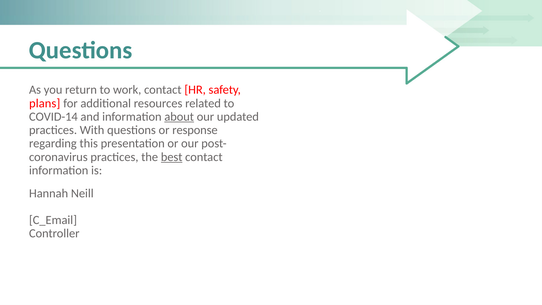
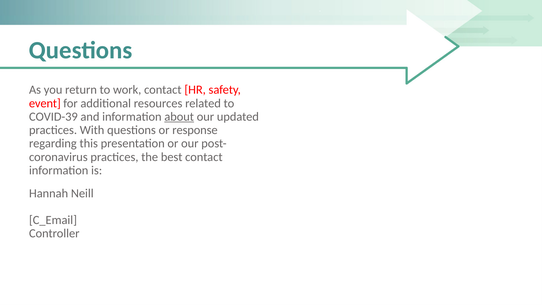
plans: plans -> event
COVID-14: COVID-14 -> COVID-39
best underline: present -> none
